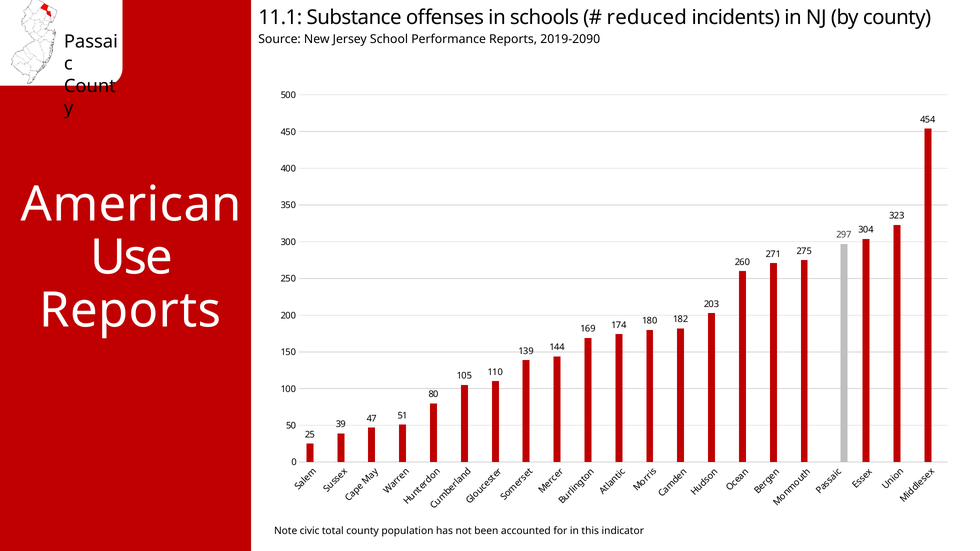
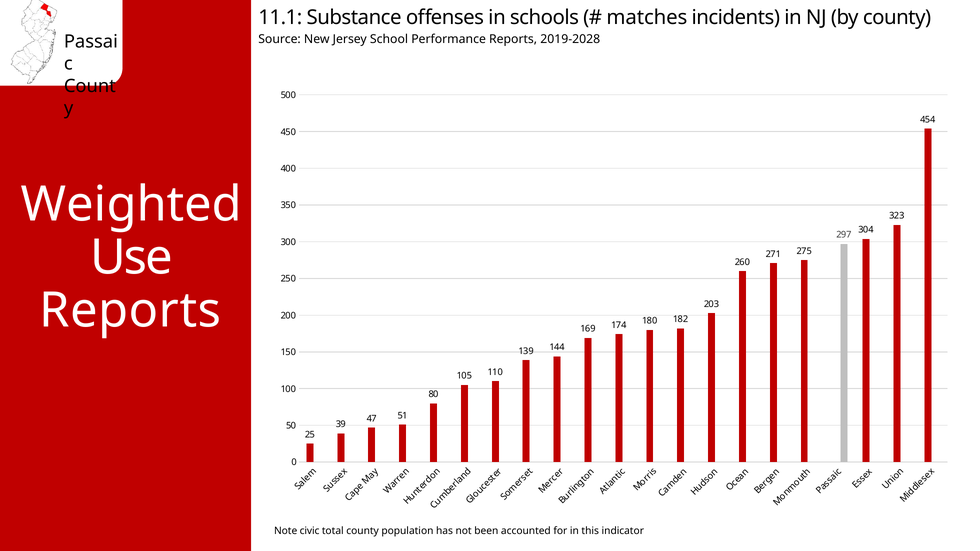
reduced: reduced -> matches
2019-2090: 2019-2090 -> 2019-2028
American: American -> Weighted
